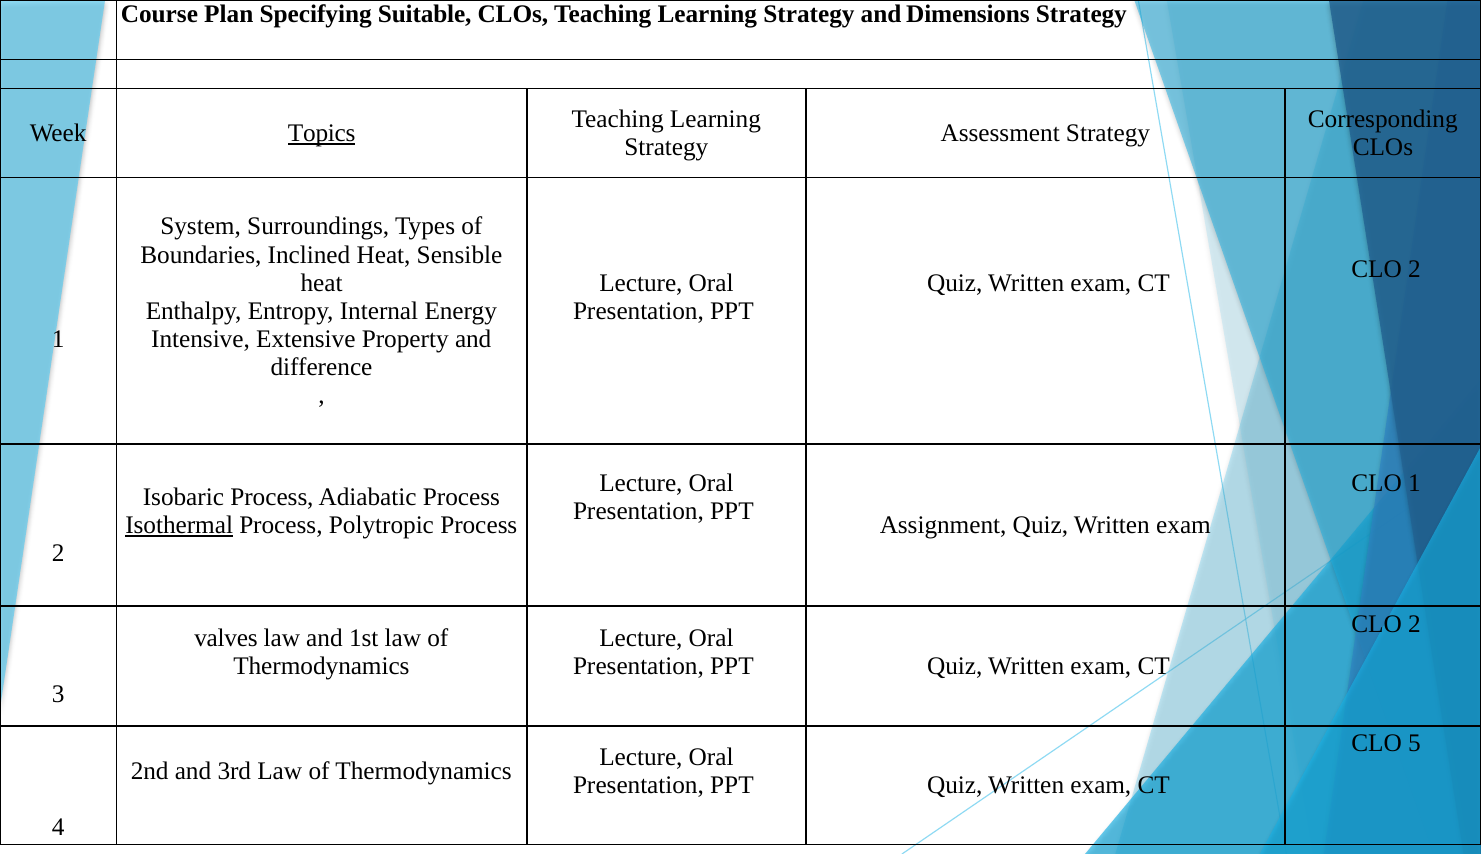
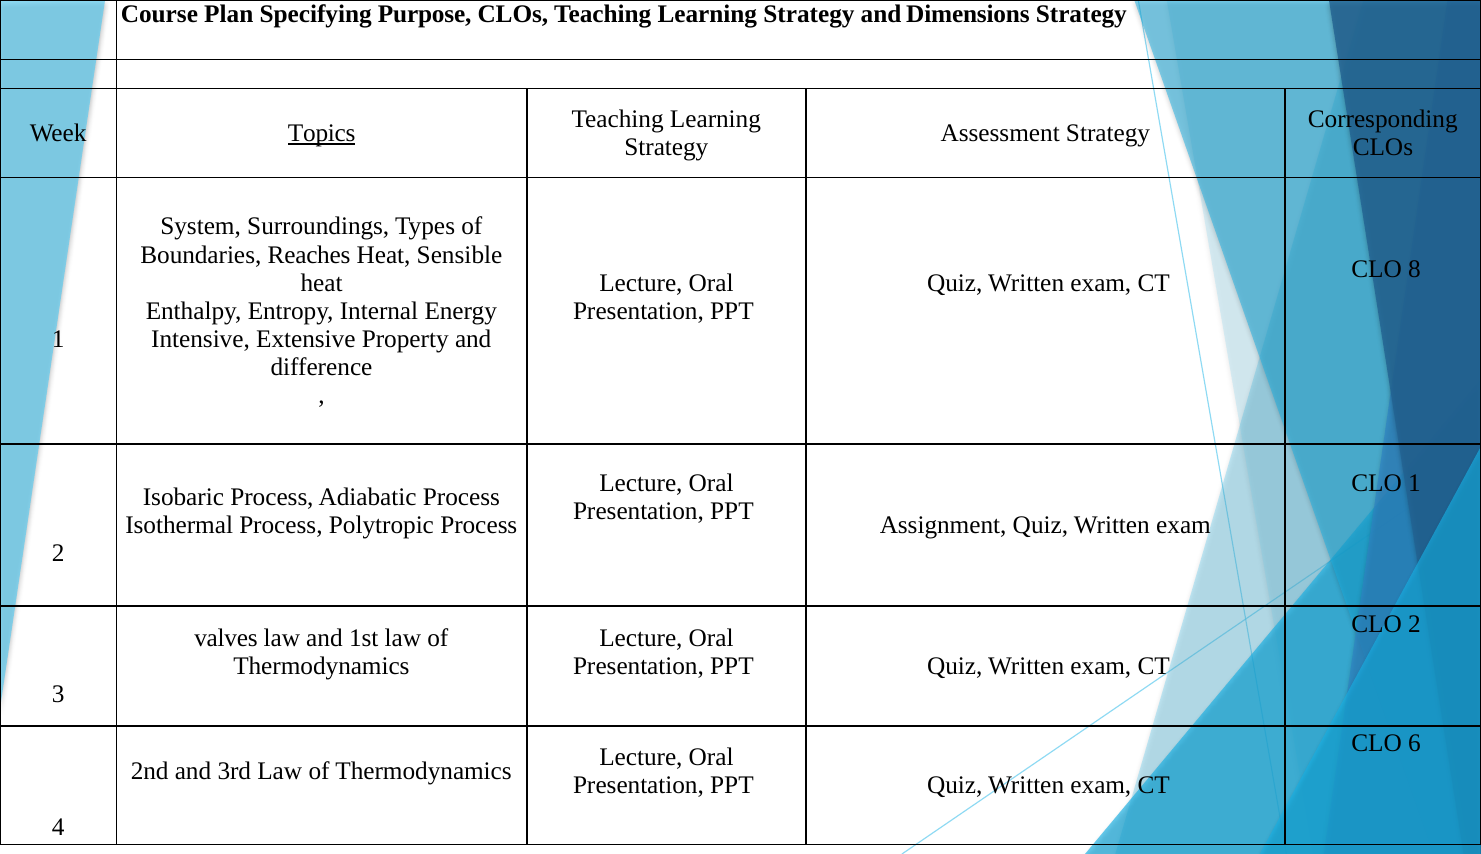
Suitable: Suitable -> Purpose
Inclined: Inclined -> Reaches
2 at (1415, 269): 2 -> 8
Isothermal underline: present -> none
5: 5 -> 6
